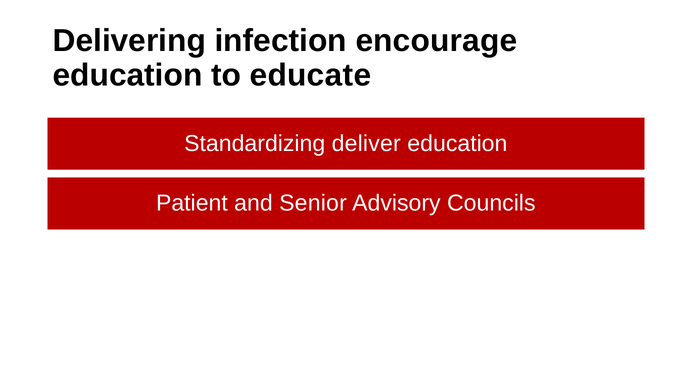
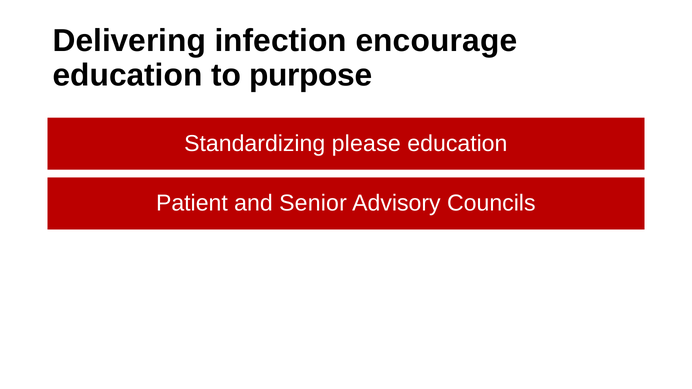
educate: educate -> purpose
deliver: deliver -> please
